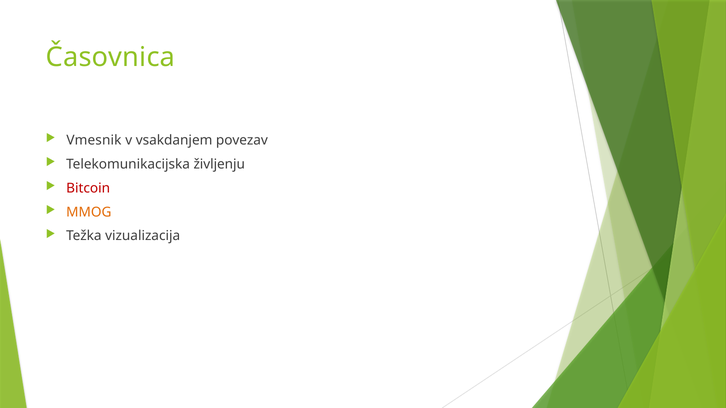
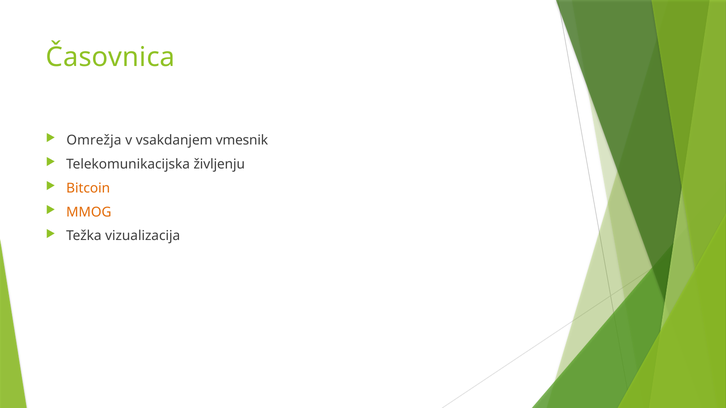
Vmesnik: Vmesnik -> Omrežja
povezav: povezav -> vmesnik
Bitcoin colour: red -> orange
